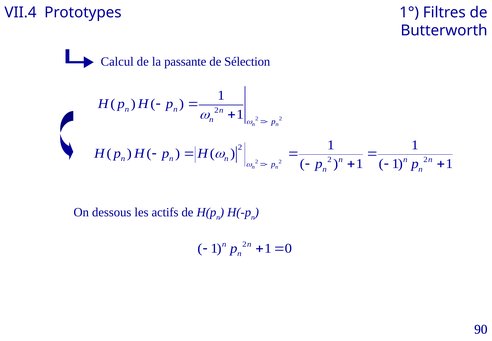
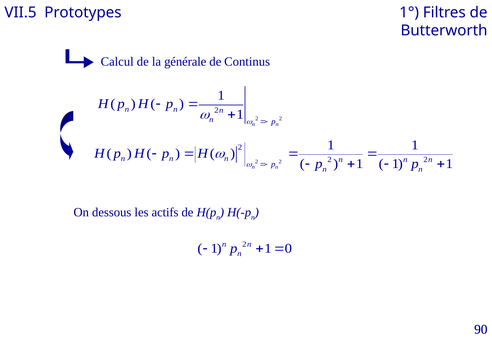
VII.4: VII.4 -> VII.5
passante: passante -> générale
Sélection: Sélection -> Continus
